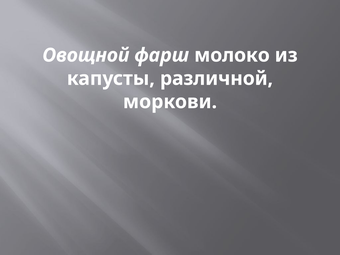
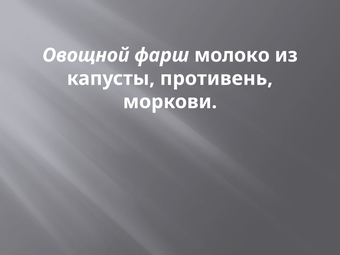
различной: различной -> противень
